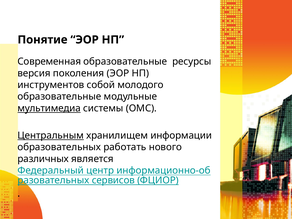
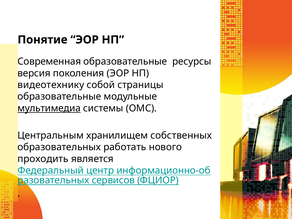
инструментов: инструментов -> видеотехнику
молодого: молодого -> страницы
Центральным underline: present -> none
информации: информации -> собственных
различных: различных -> проходить
